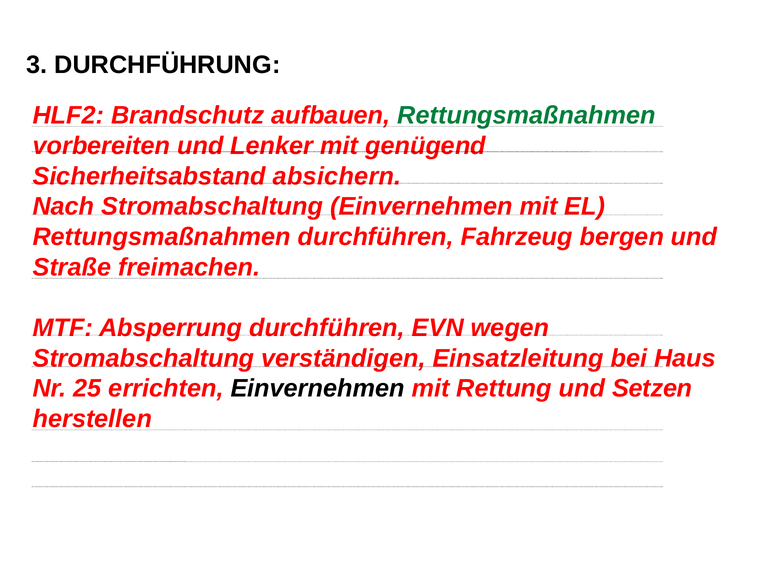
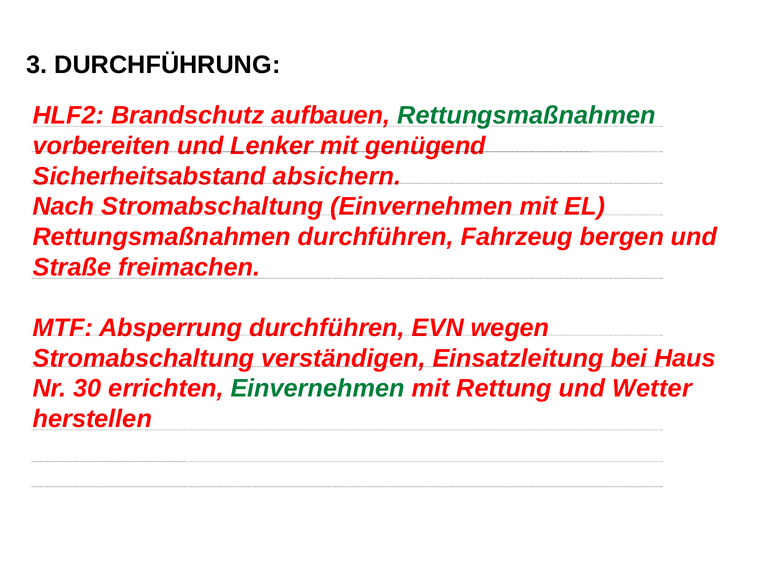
25: 25 -> 30
Einvernehmen at (318, 388) colour: black -> green
Setzen: Setzen -> Wetter
